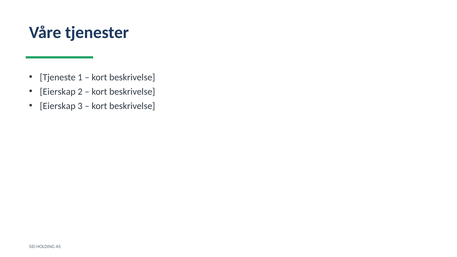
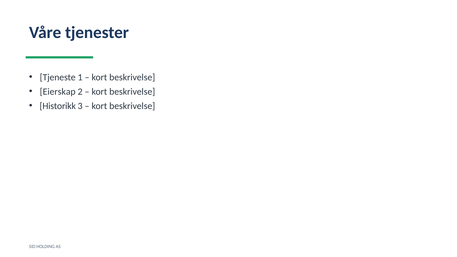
Eierskap at (58, 106): Eierskap -> Historikk
